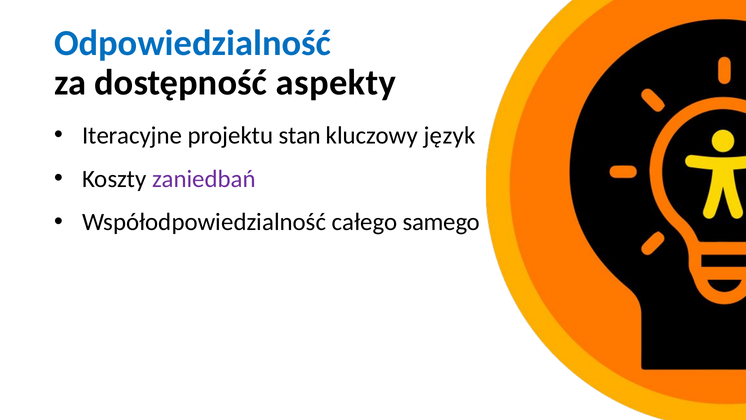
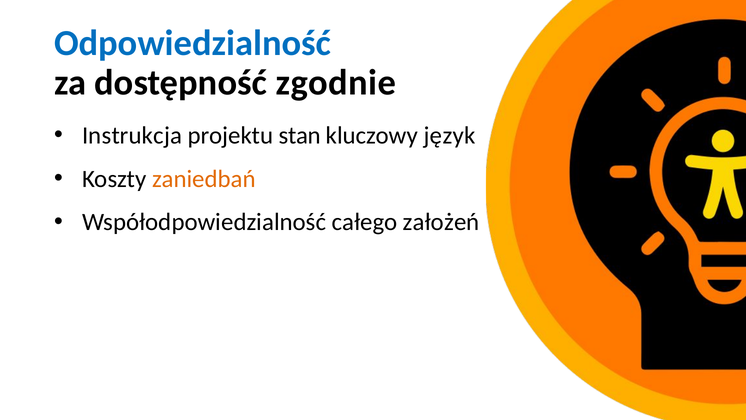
aspekty: aspekty -> zgodnie
Iteracyjne: Iteracyjne -> Instrukcja
zaniedbań colour: purple -> orange
samego: samego -> założeń
